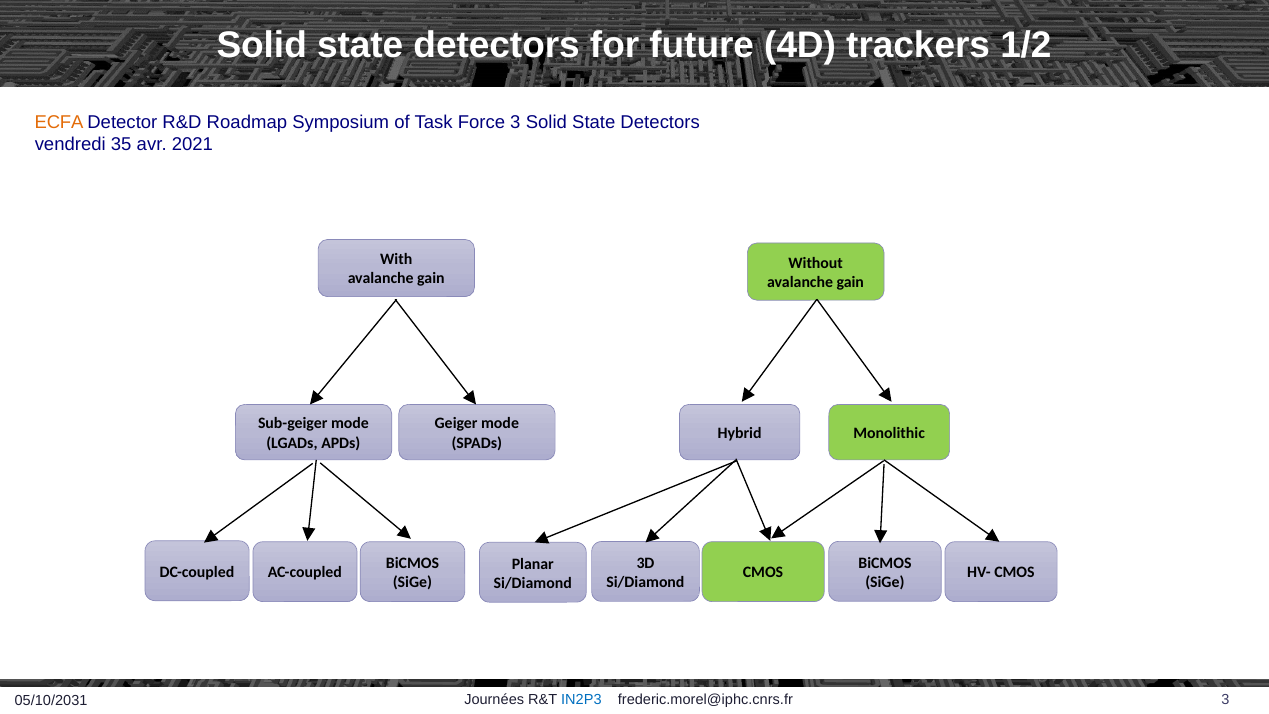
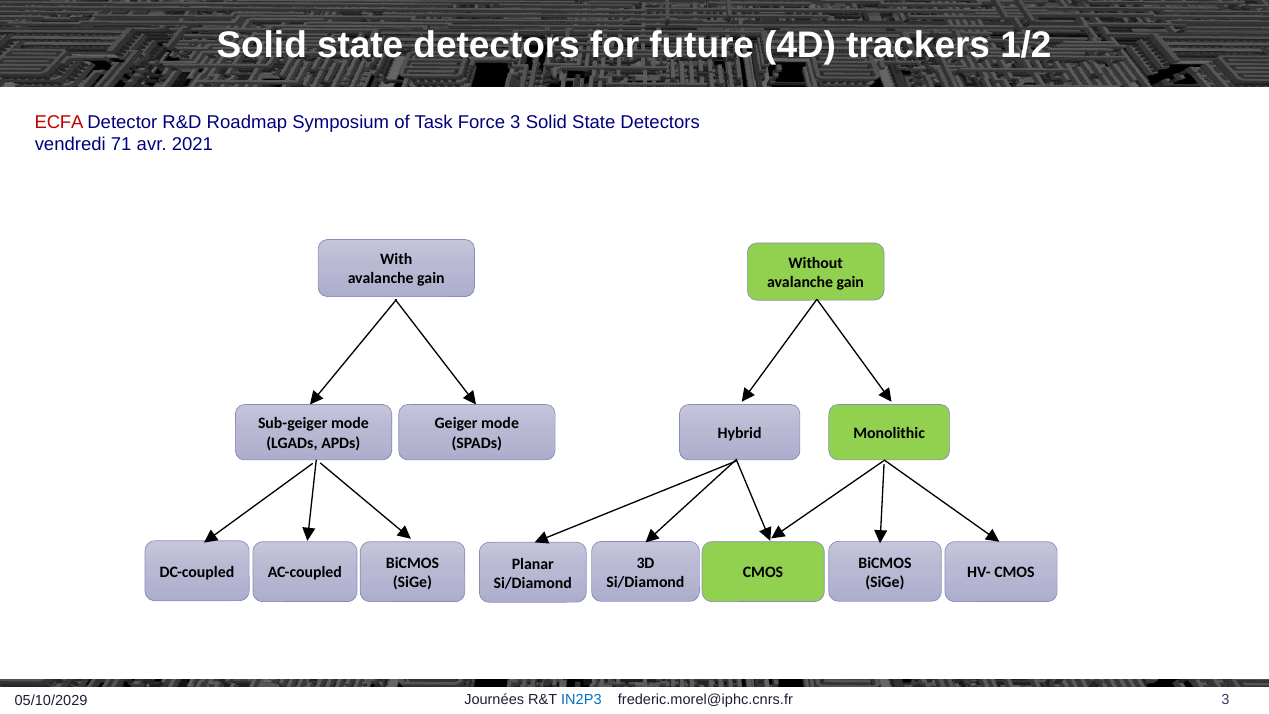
ECFA colour: orange -> red
35: 35 -> 71
05/10/2031: 05/10/2031 -> 05/10/2029
